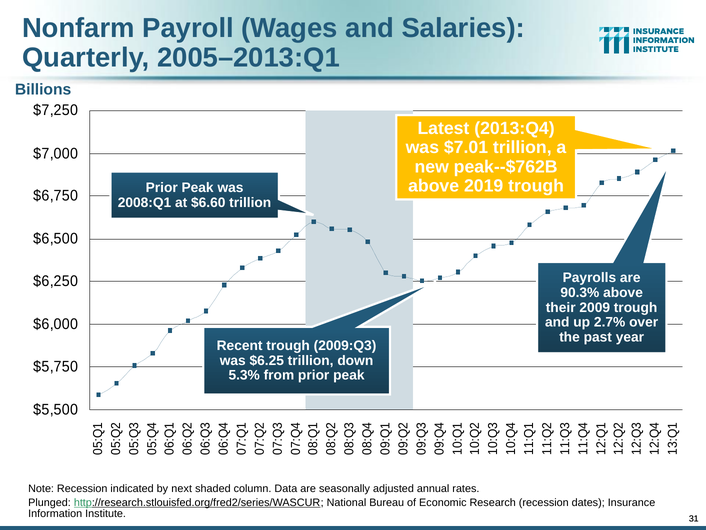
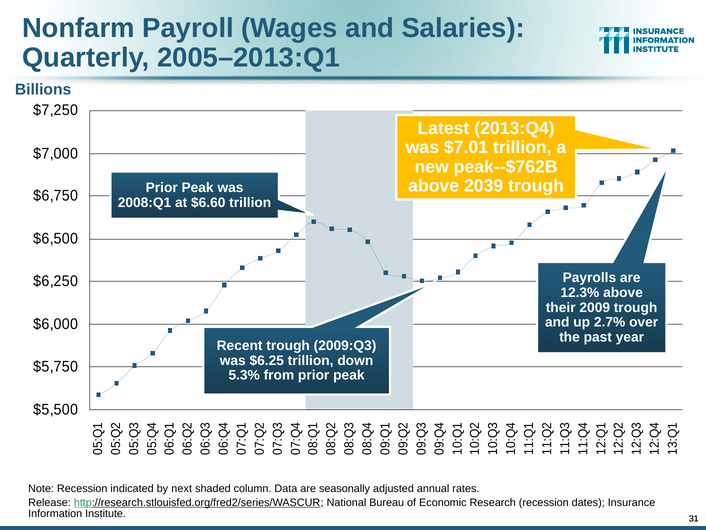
2019: 2019 -> 2039
90.3%: 90.3% -> 12.3%
Plunged: Plunged -> Release
